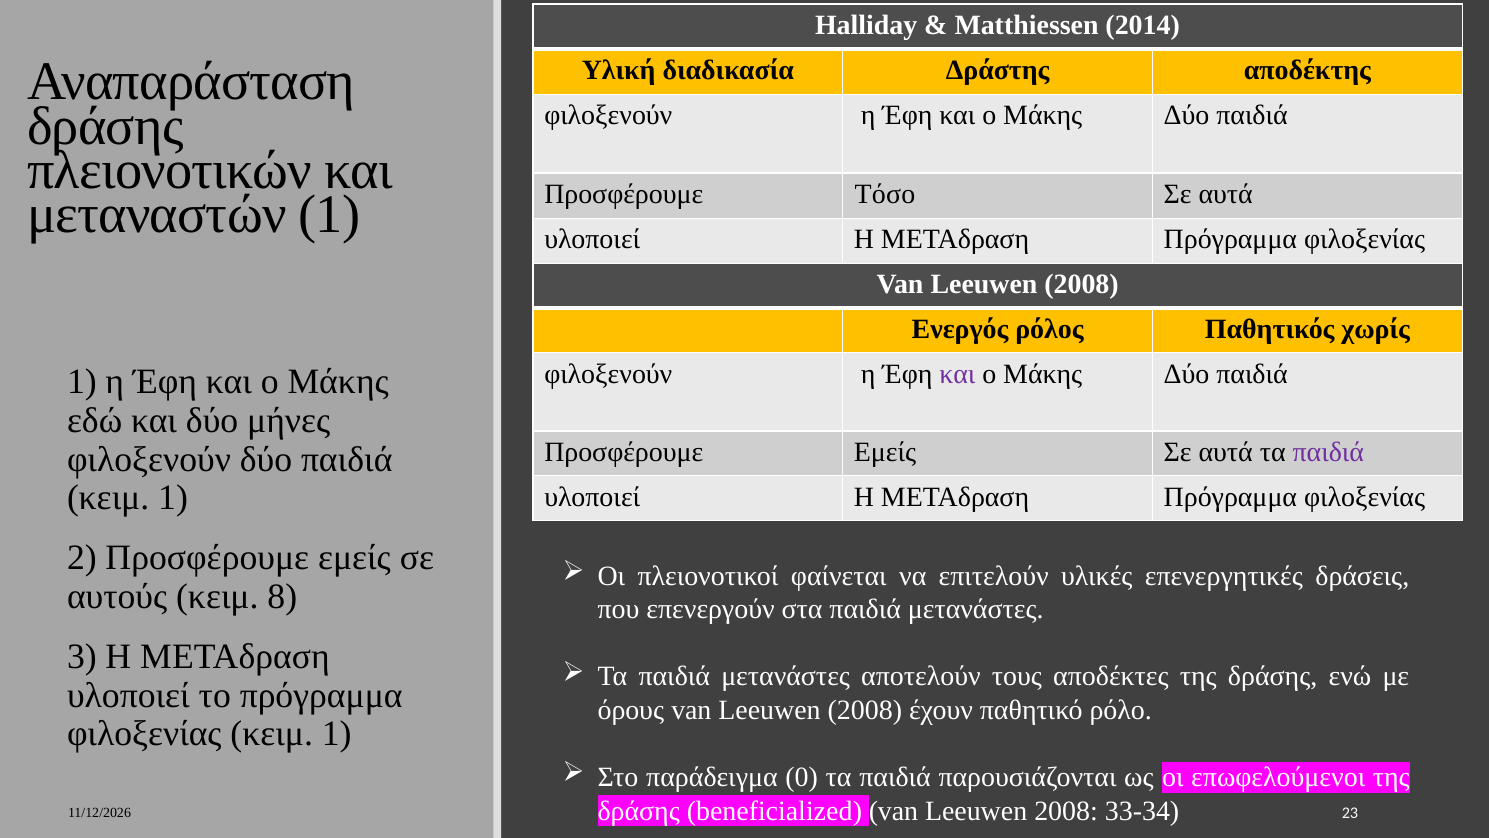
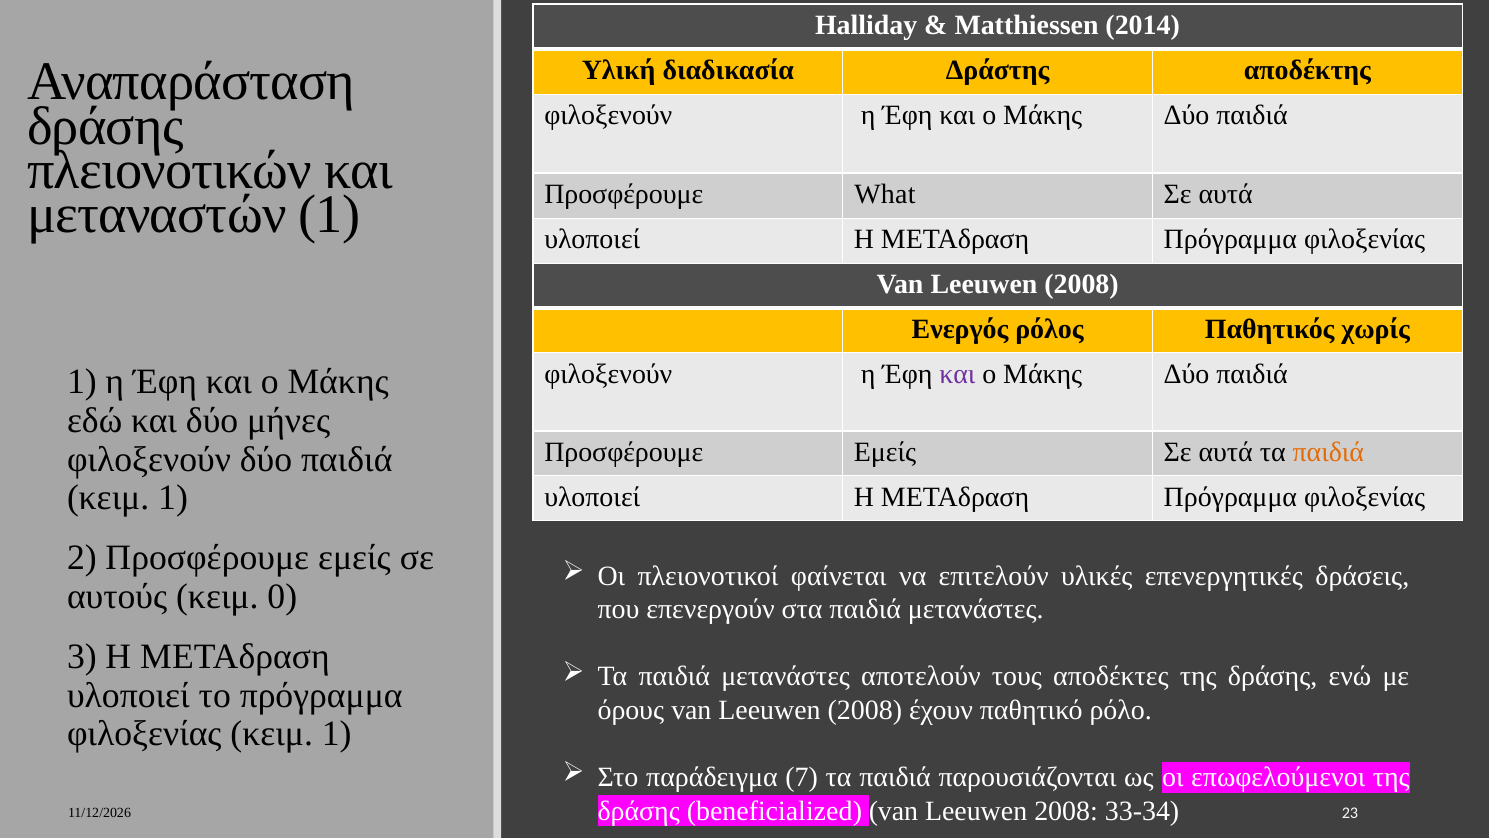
Τόσο: Τόσο -> What
παιδιά at (1328, 452) colour: purple -> orange
8: 8 -> 0
0: 0 -> 7
